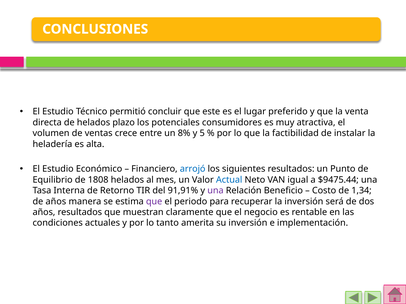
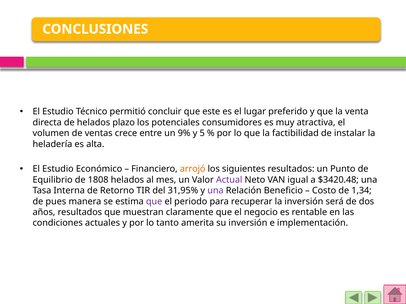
8%: 8% -> 9%
arrojó colour: blue -> orange
Actual colour: blue -> purple
$9475.44: $9475.44 -> $3420.48
91,91%: 91,91% -> 31,95%
de años: años -> pues
